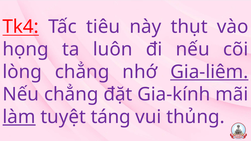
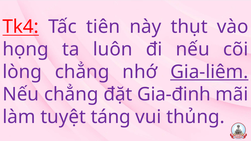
tiêu: tiêu -> tiên
Gia-kính: Gia-kính -> Gia-đinh
làm underline: present -> none
